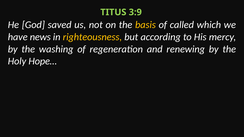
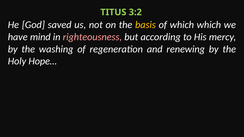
3:9: 3:9 -> 3:2
of called: called -> which
news: news -> mind
righteousness colour: yellow -> pink
